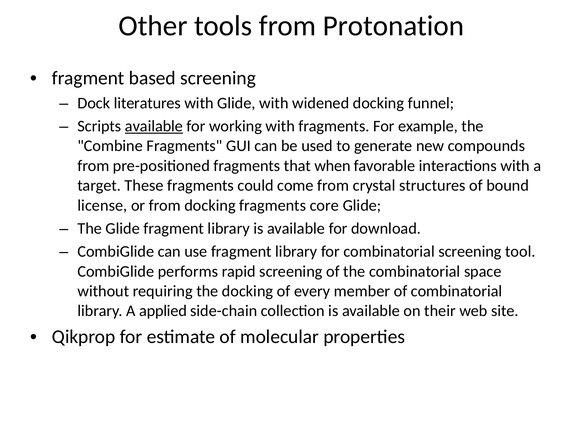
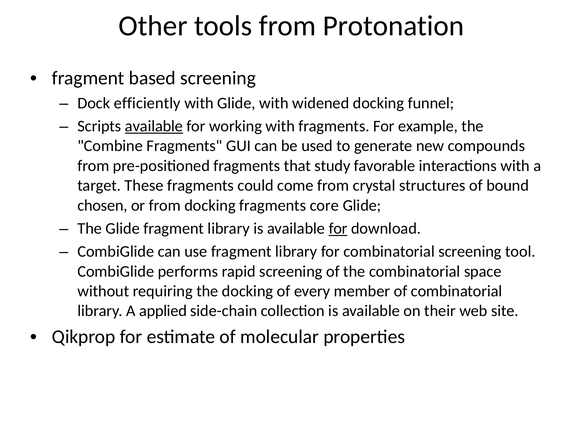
literatures: literatures -> efficiently
when: when -> study
license: license -> chosen
for at (338, 229) underline: none -> present
